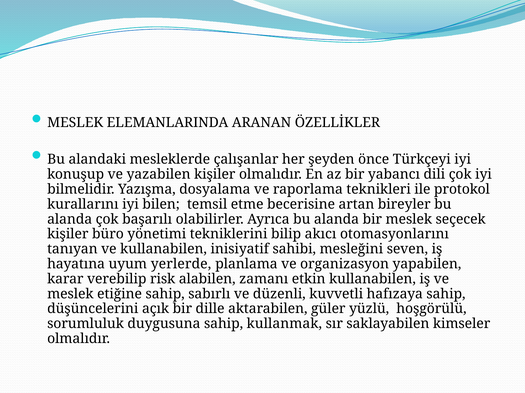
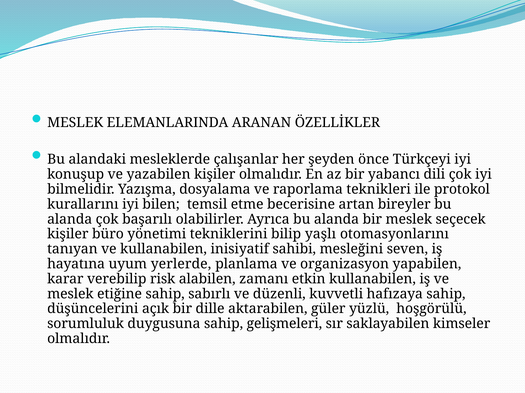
akıcı: akıcı -> yaşlı
kullanmak: kullanmak -> gelişmeleri
